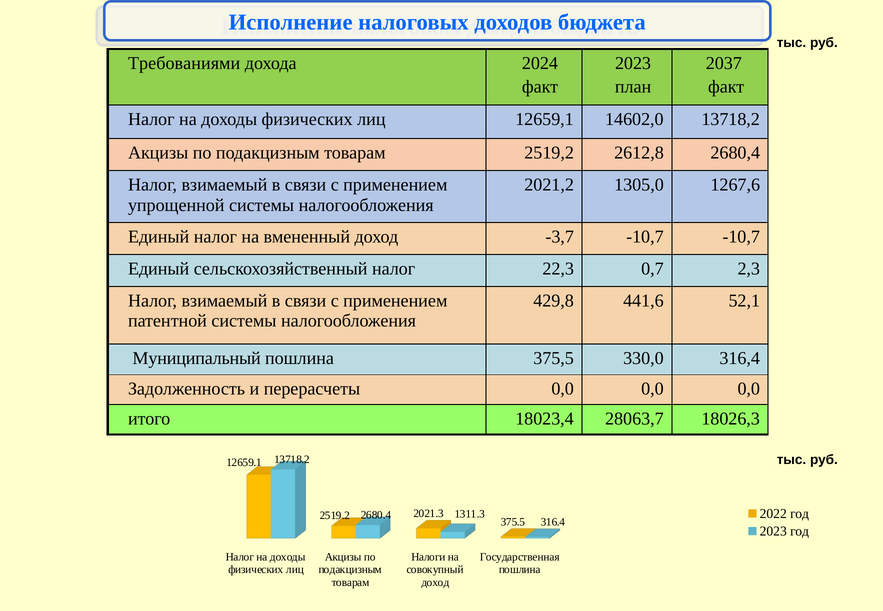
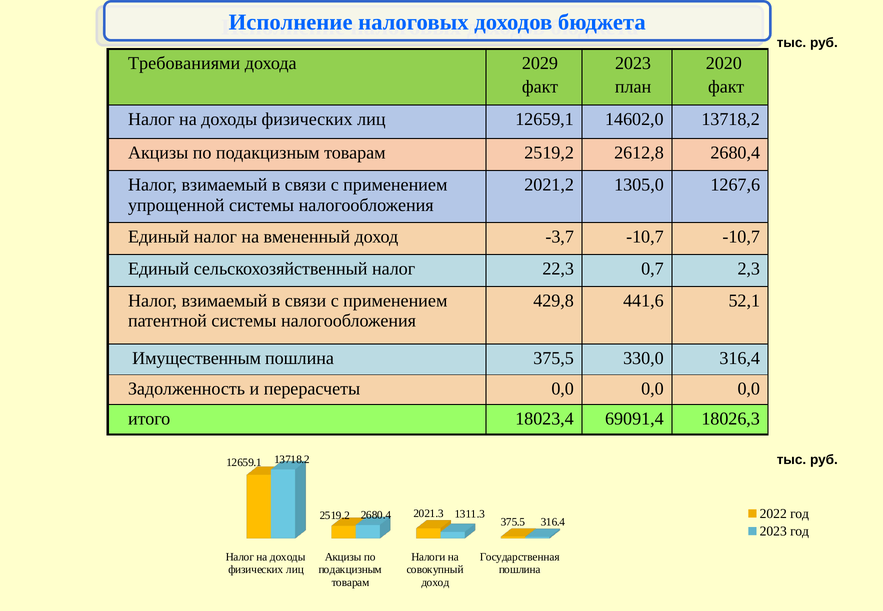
2024: 2024 -> 2029
2037: 2037 -> 2020
Муниципальный: Муниципальный -> Имущественным
28063,7: 28063,7 -> 69091,4
